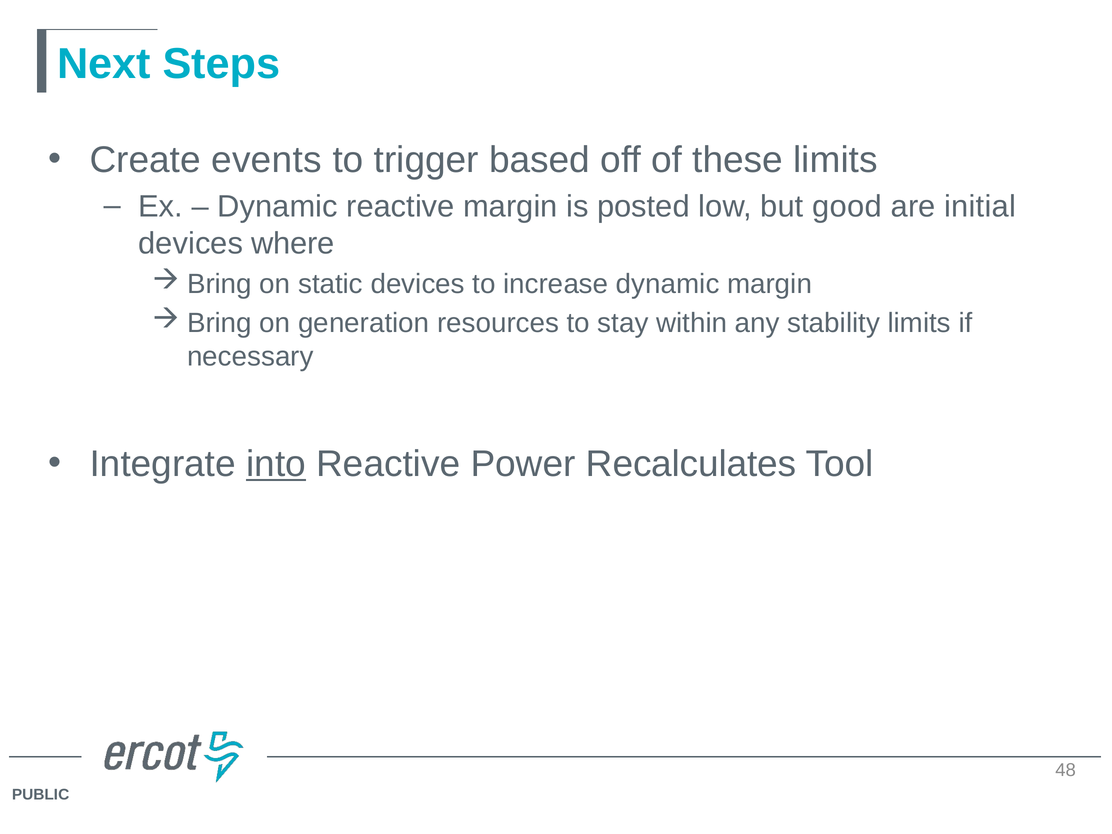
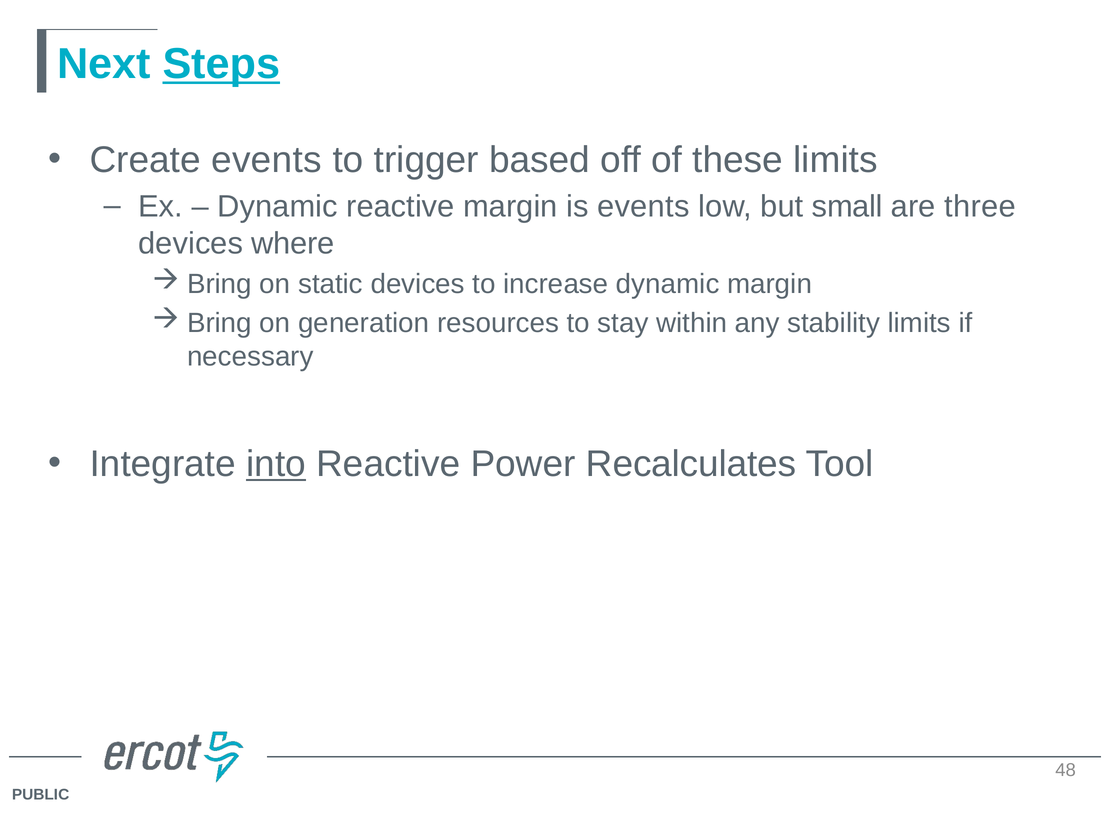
Steps underline: none -> present
is posted: posted -> events
good: good -> small
initial: initial -> three
